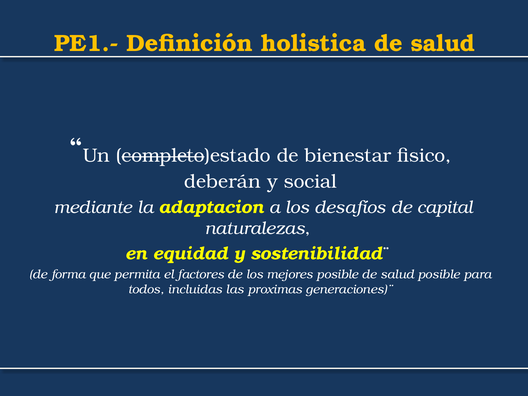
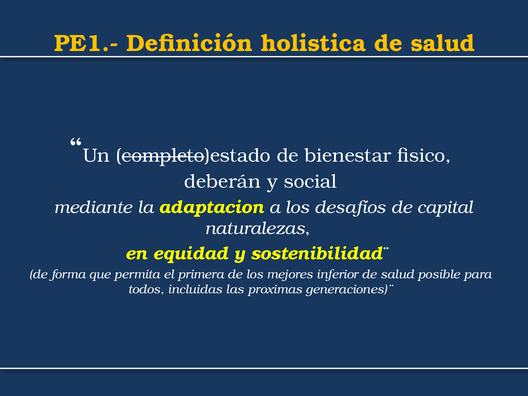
factores: factores -> primera
mejores posible: posible -> inferior
